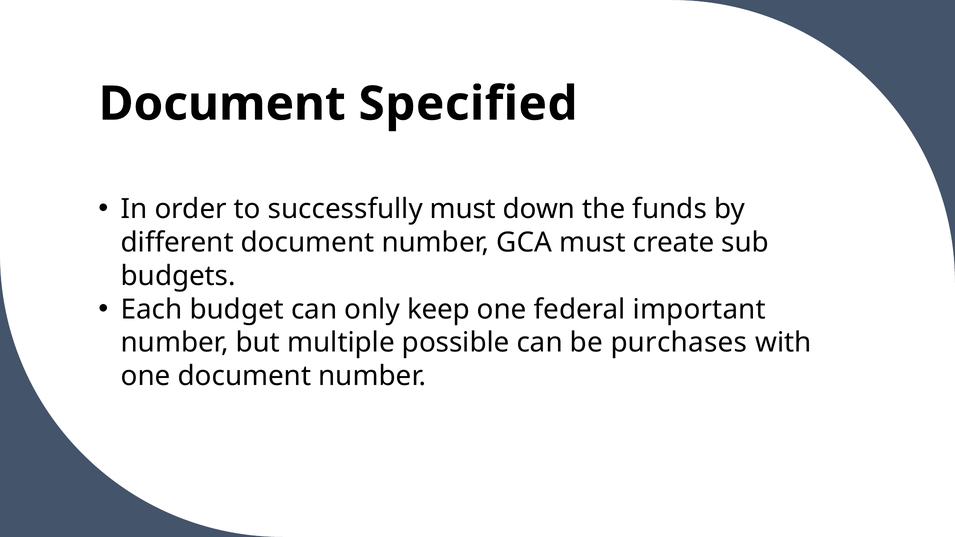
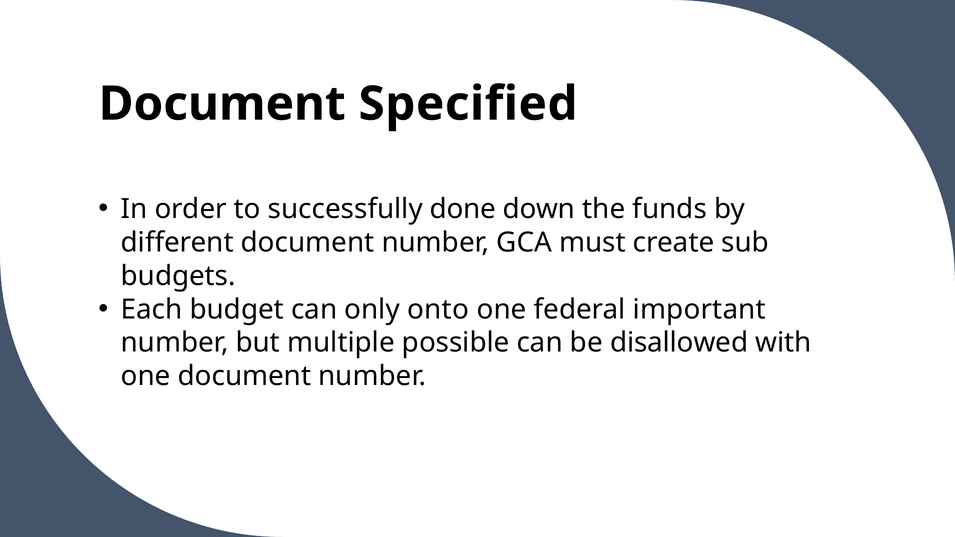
successfully must: must -> done
keep: keep -> onto
purchases: purchases -> disallowed
